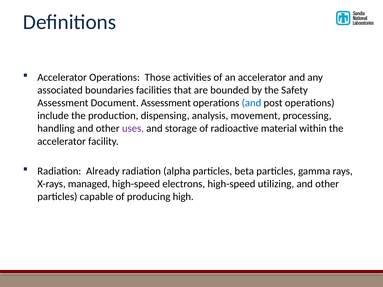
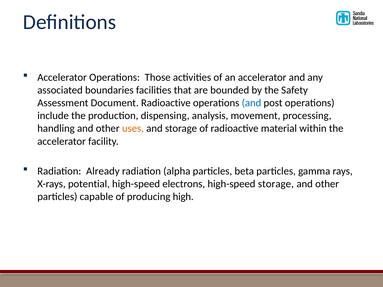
Document Assessment: Assessment -> Radioactive
uses colour: purple -> orange
managed: managed -> potential
high-speed utilizing: utilizing -> storage
